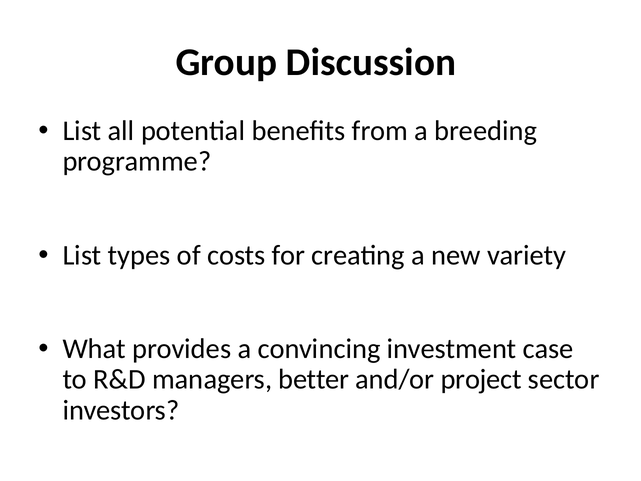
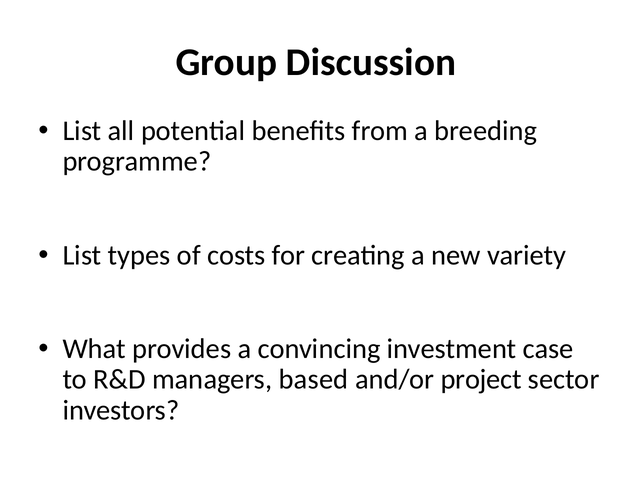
better: better -> based
